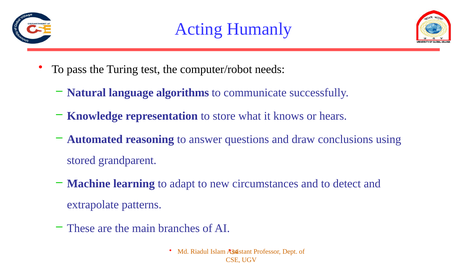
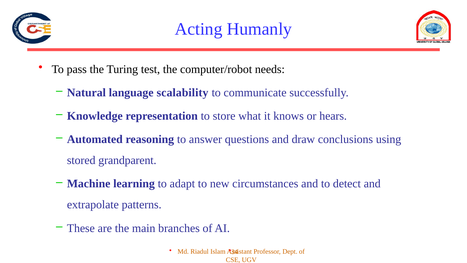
algorithms: algorithms -> scalability
